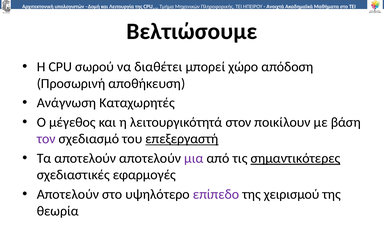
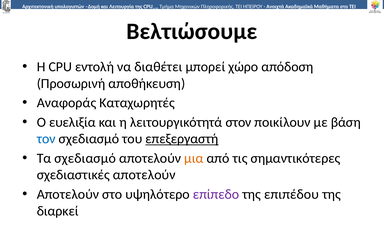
σωρού: σωρού -> εντολή
Ανάγνωση: Ανάγνωση -> Αναφοράς
μέγεθος: μέγεθος -> ευελιξία
τον colour: purple -> blue
Τα αποτελούν: αποτελούν -> σχεδιασμό
μια colour: purple -> orange
σημαντικότερες underline: present -> none
σχεδιαστικές εφαρμογές: εφαρμογές -> αποτελούν
χειρισμού: χειρισμού -> επιπέδου
θεωρία: θεωρία -> διαρκεί
